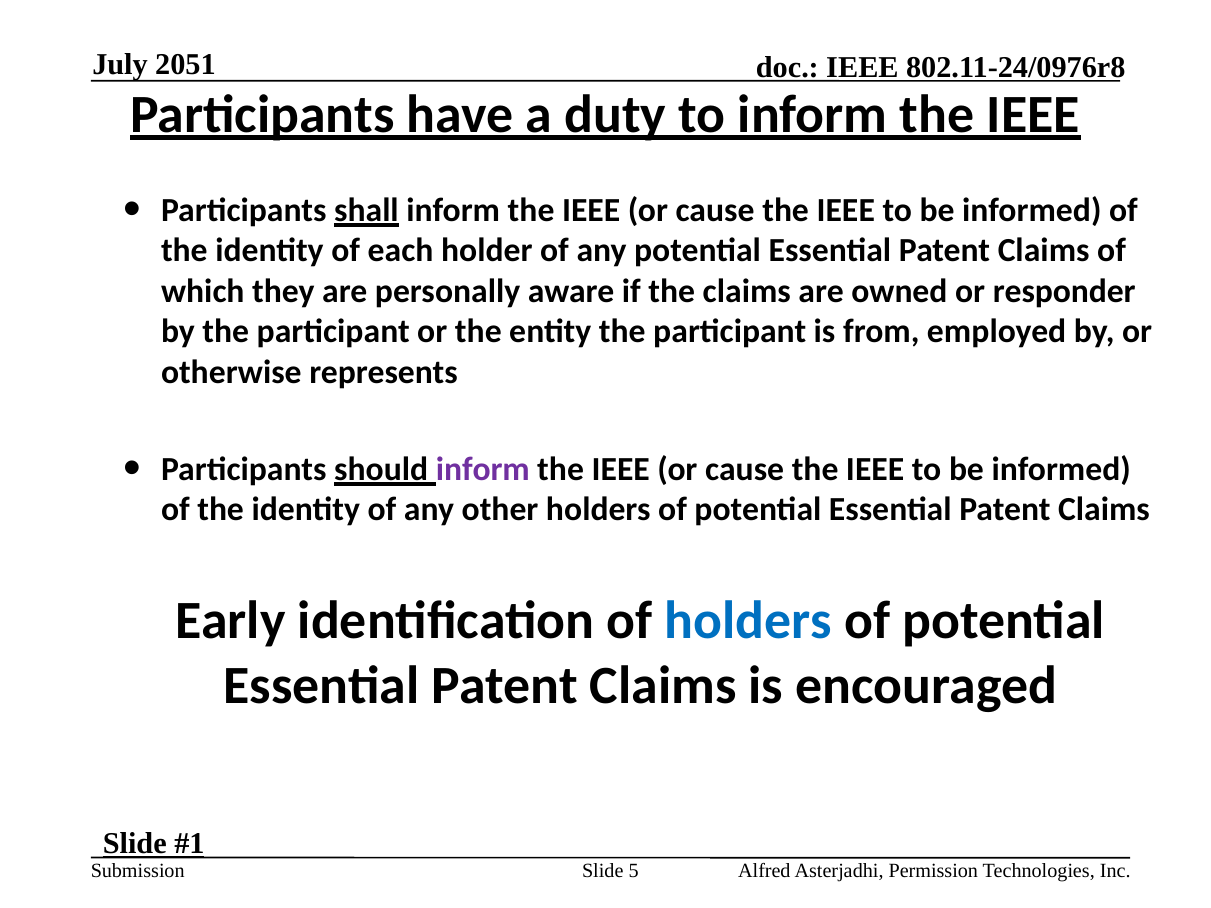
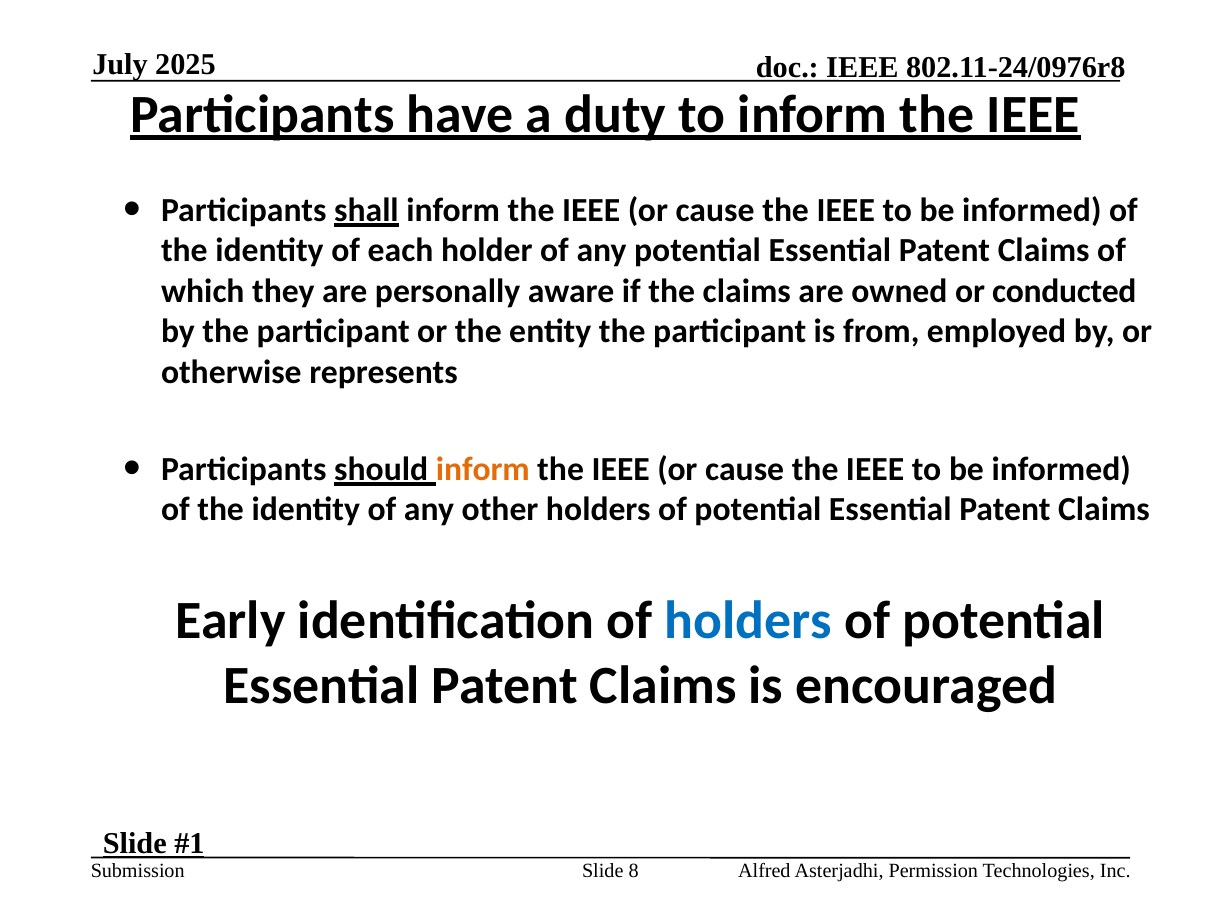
2051: 2051 -> 2025
responder: responder -> conducted
inform at (483, 470) colour: purple -> orange
5: 5 -> 8
